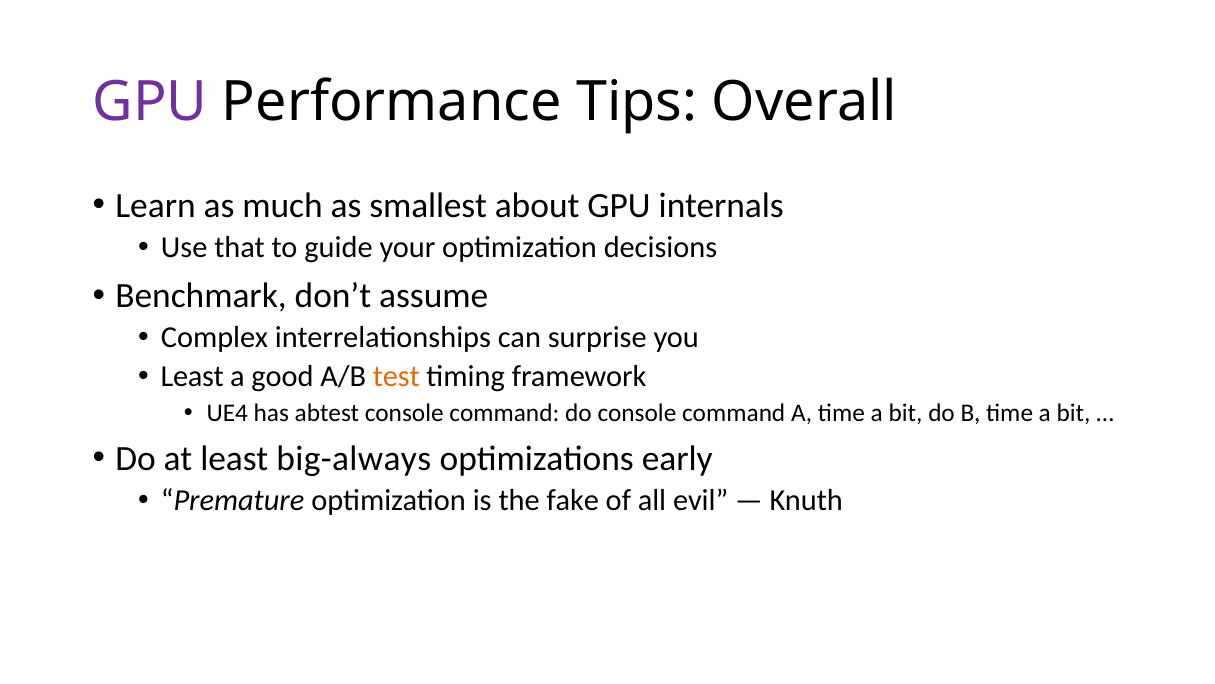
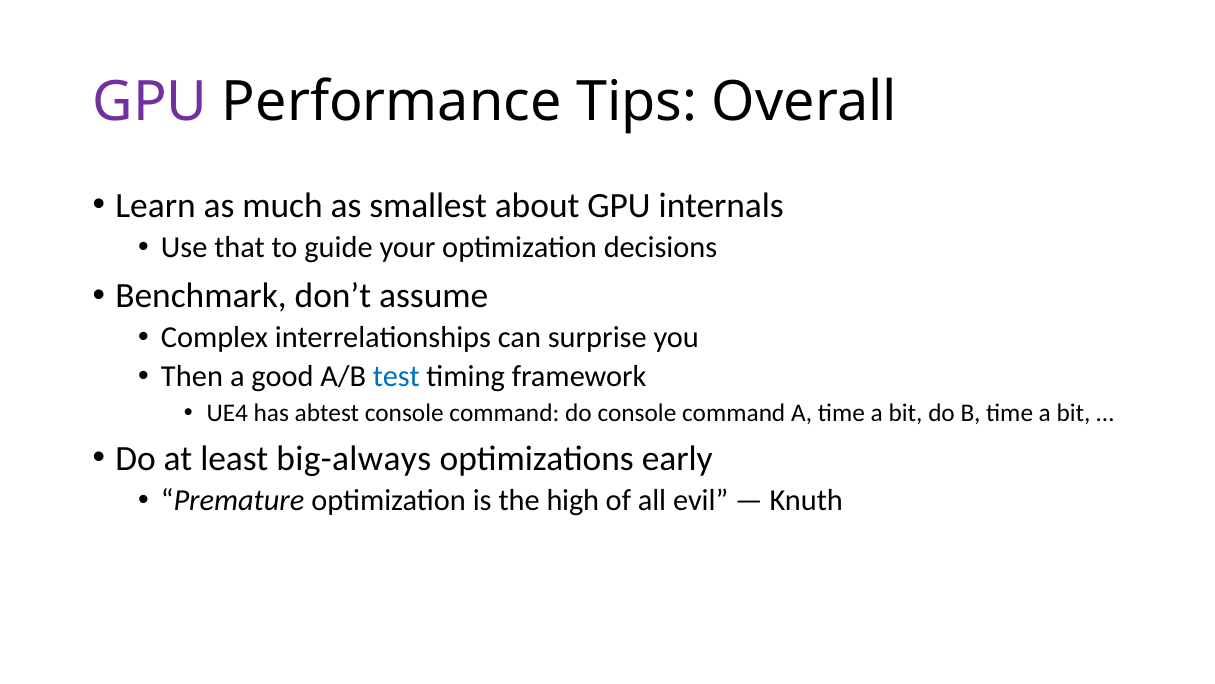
Least at (192, 376): Least -> Then
test colour: orange -> blue
fake: fake -> high
